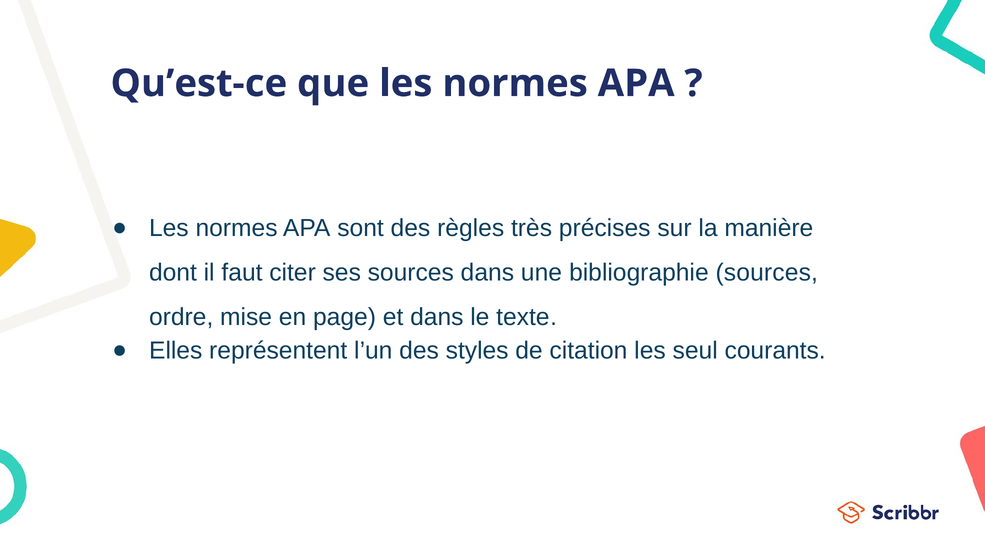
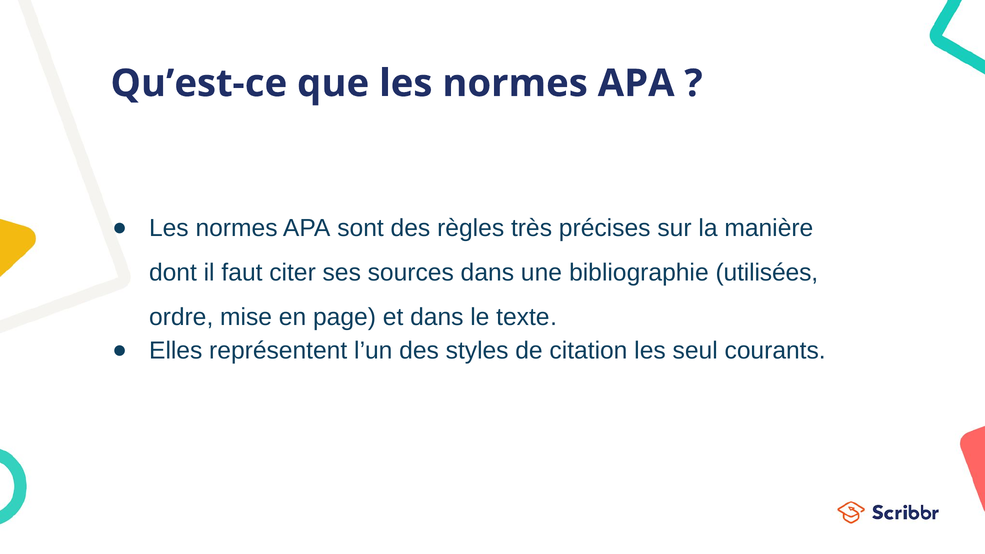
bibliographie sources: sources -> utilisées
